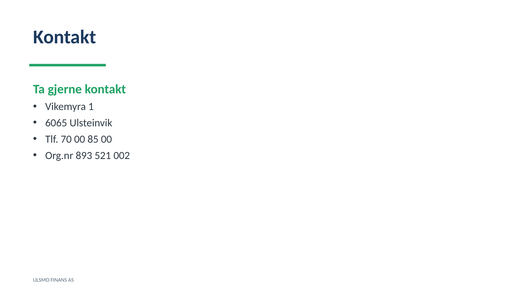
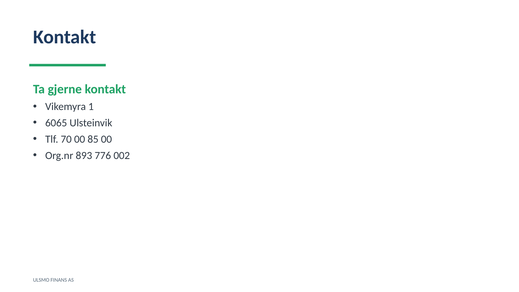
521: 521 -> 776
